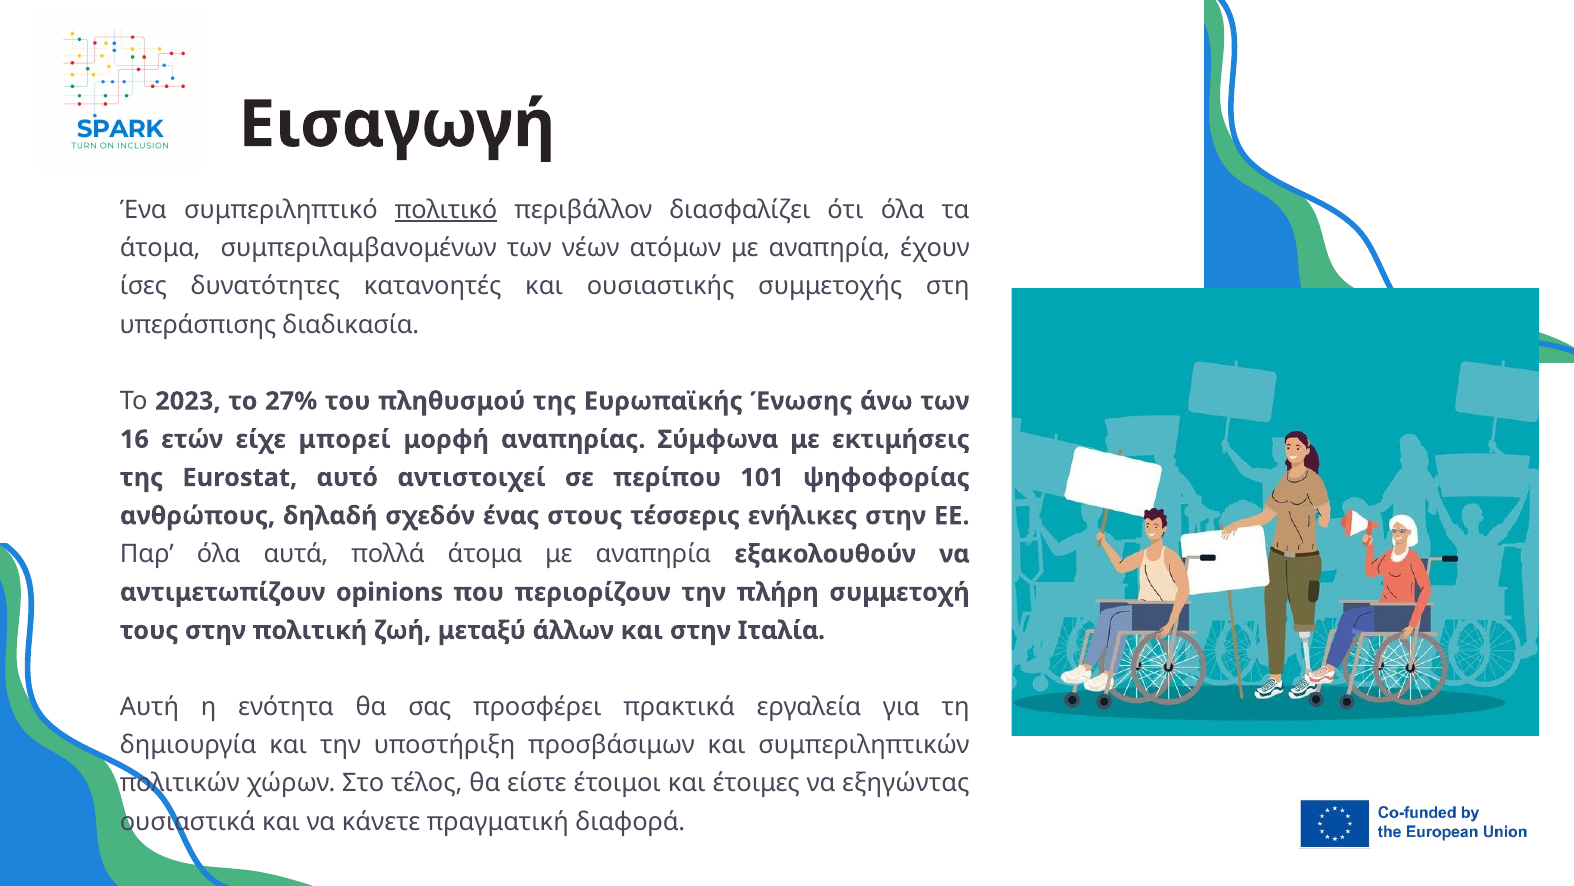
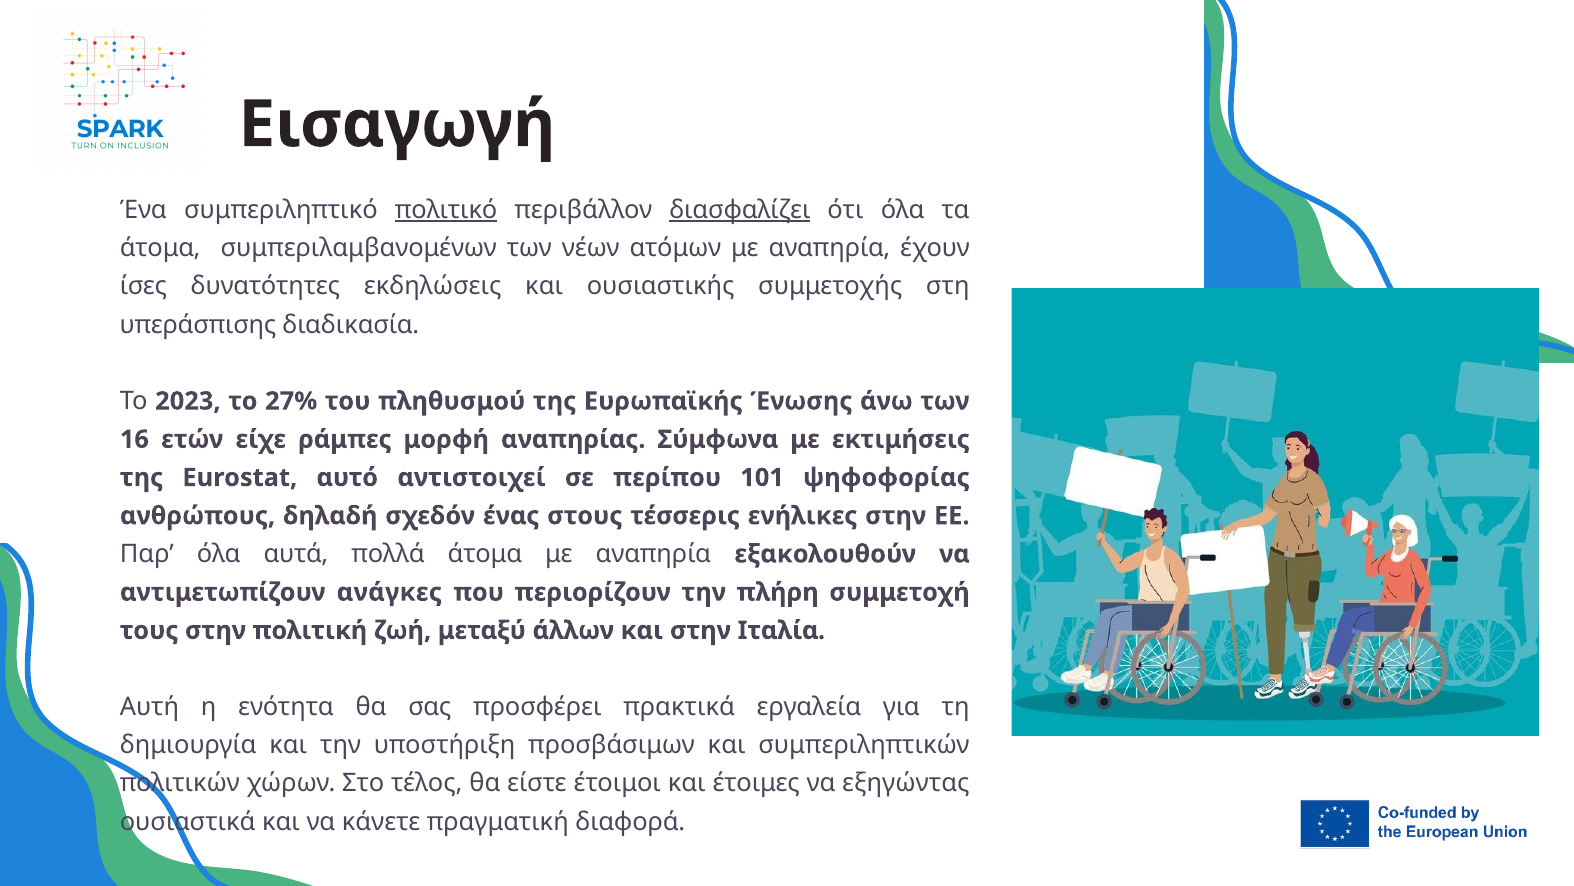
διασφαλίζει underline: none -> present
κατανοητές: κατανοητές -> εκδηλώσεις
μπορεί: μπορεί -> ράμπες
opinions: opinions -> ανάγκες
